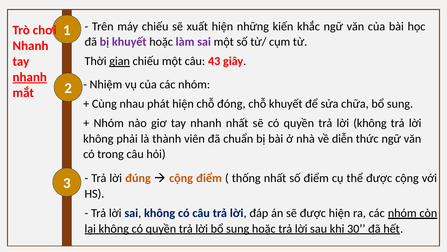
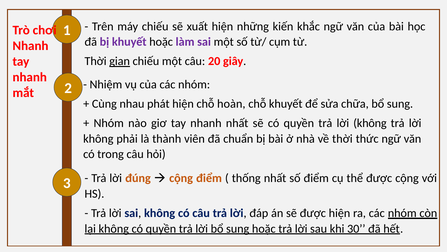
43: 43 -> 20
nhanh at (30, 77) underline: present -> none
đóng: đóng -> hoàn
về diễn: diễn -> thời
